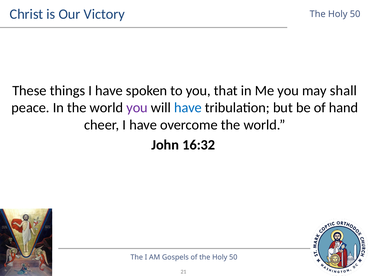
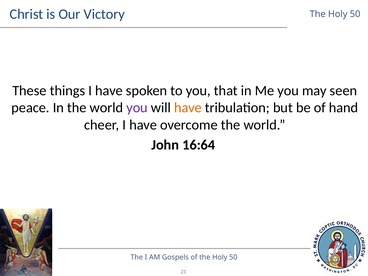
shall: shall -> seen
have at (188, 108) colour: blue -> orange
16:32: 16:32 -> 16:64
